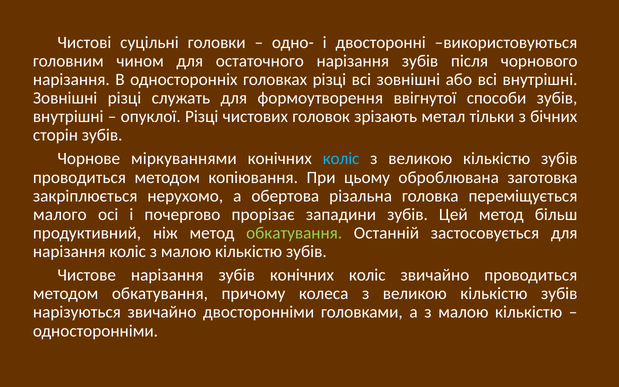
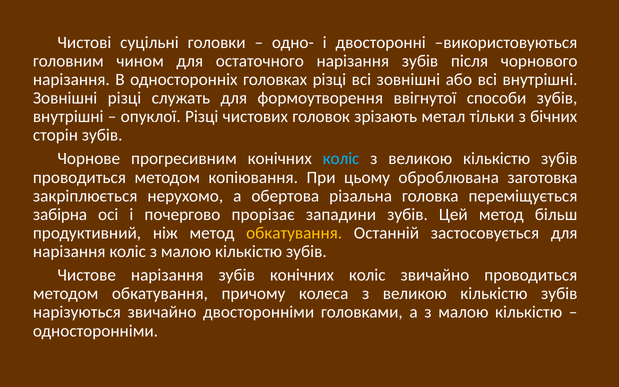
міркуваннями: міркуваннями -> прогресивним
малого: малого -> забірна
обкатування at (294, 233) colour: light green -> yellow
